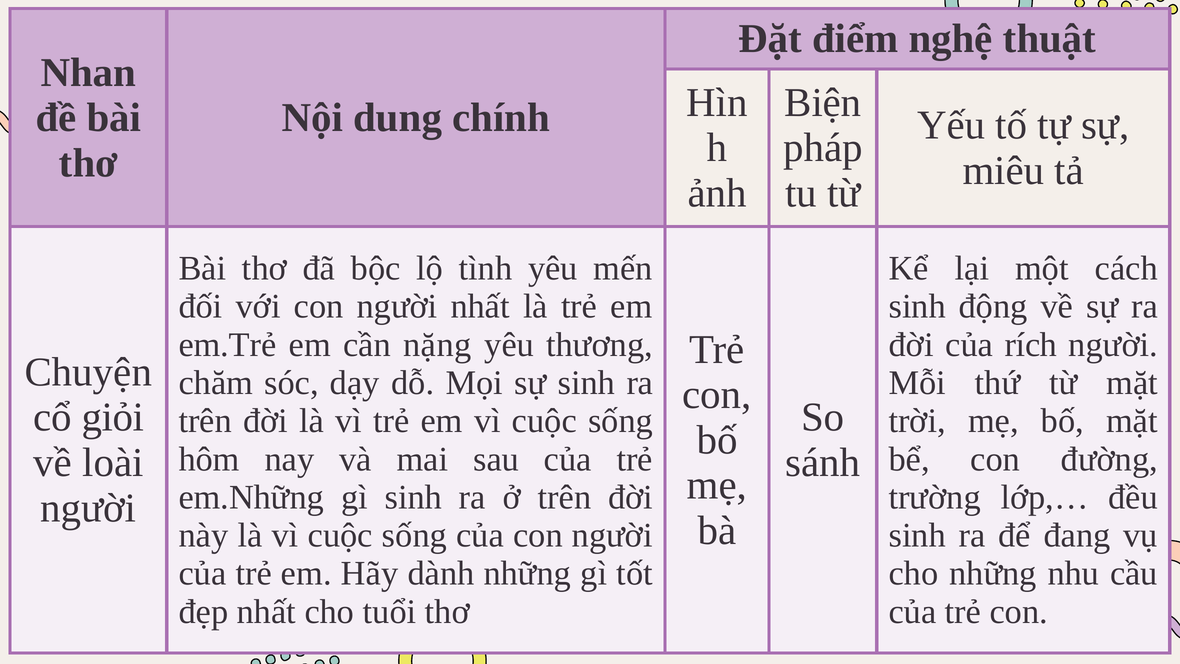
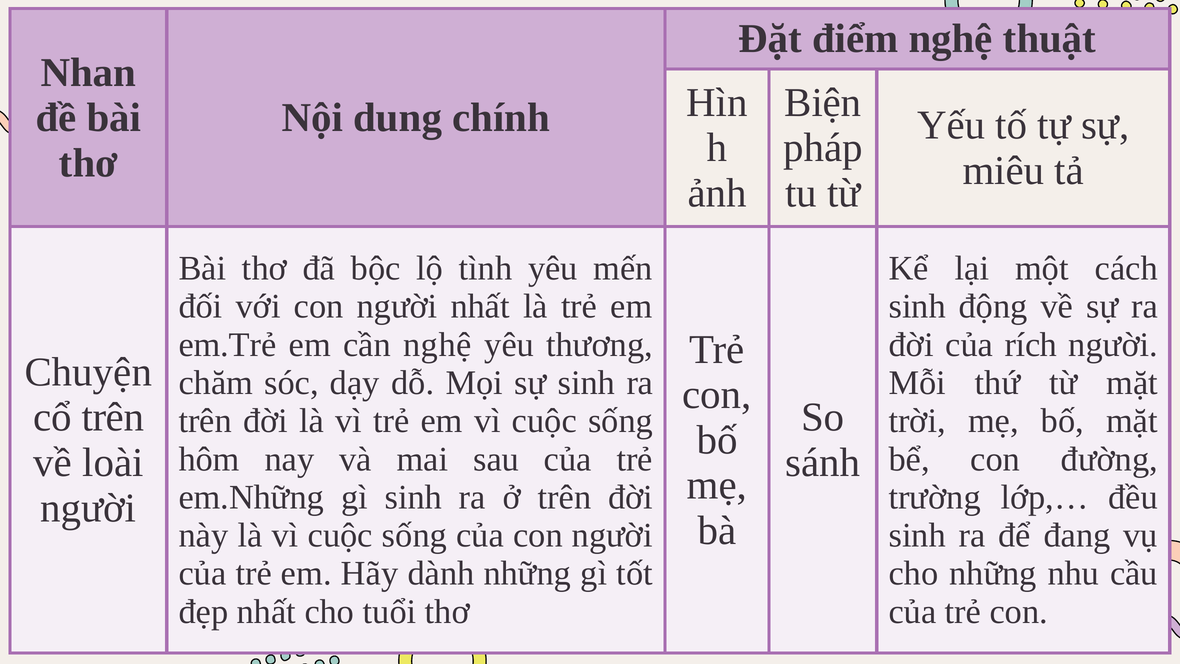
cần nặng: nặng -> nghệ
cổ giỏi: giỏi -> trên
